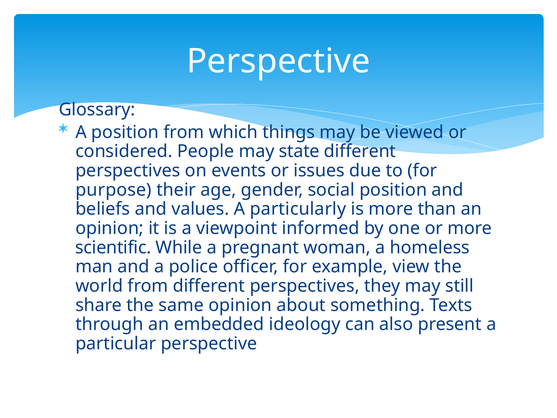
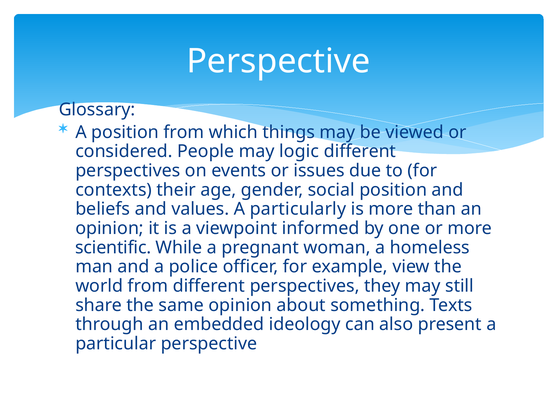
state: state -> logic
purpose: purpose -> contexts
